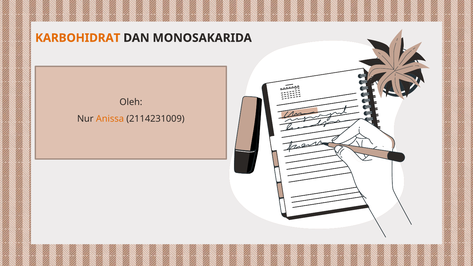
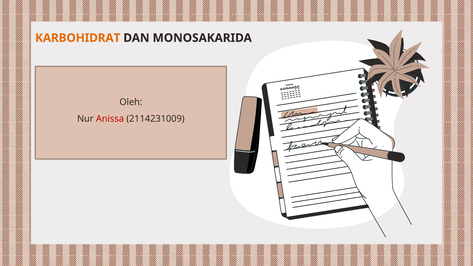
Anissa colour: orange -> red
